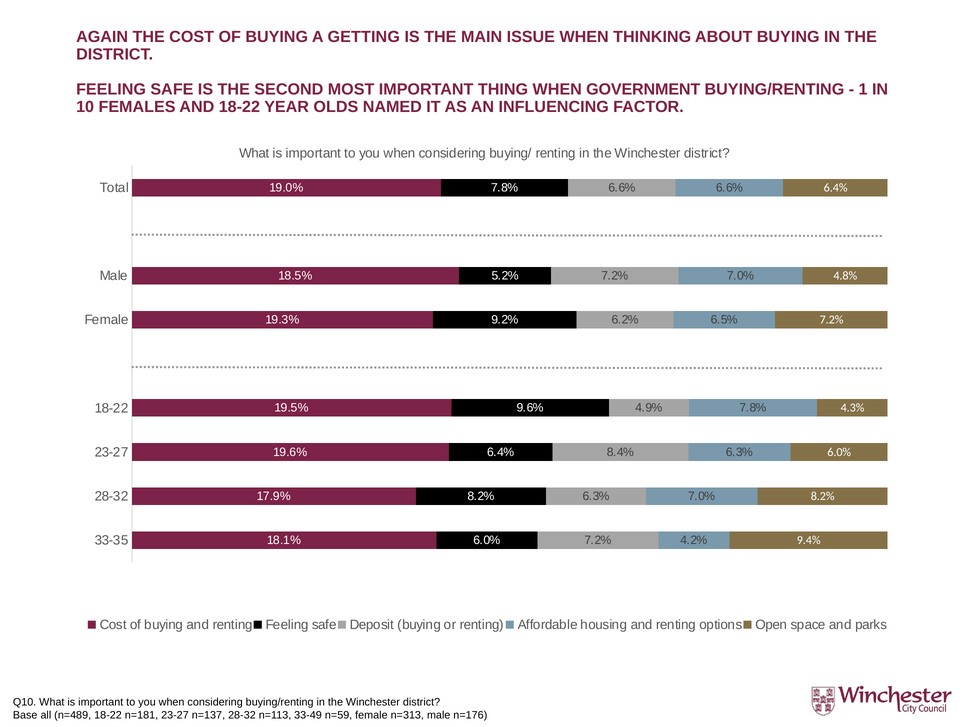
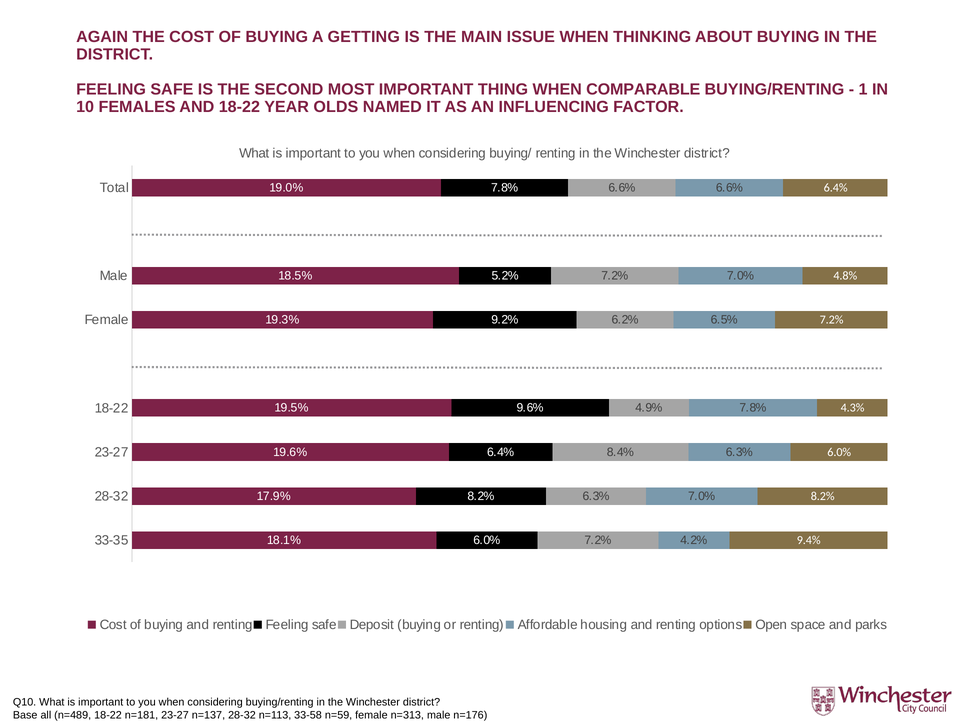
GOVERNMENT: GOVERNMENT -> COMPARABLE
33-49: 33-49 -> 33-58
